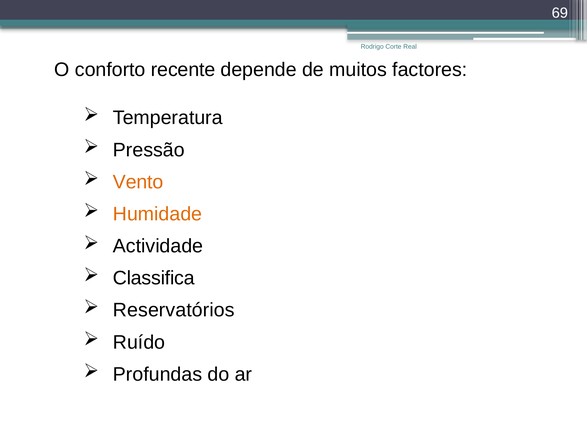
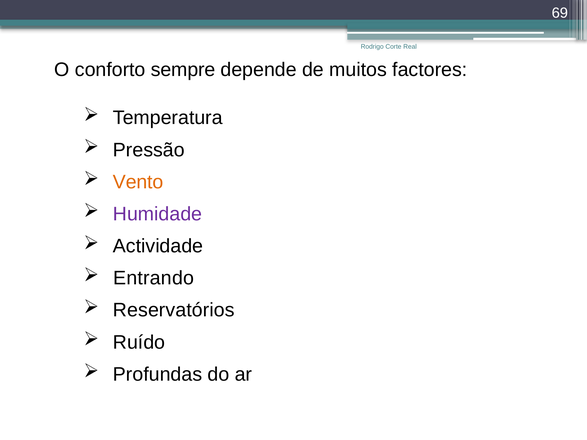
recente: recente -> sempre
Humidade colour: orange -> purple
Classifica: Classifica -> Entrando
